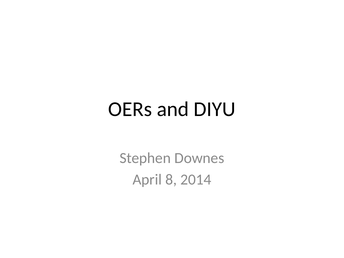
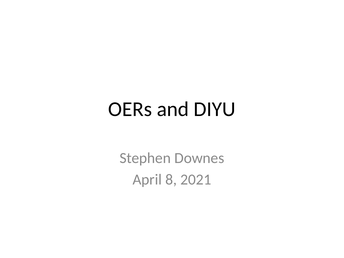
2014: 2014 -> 2021
